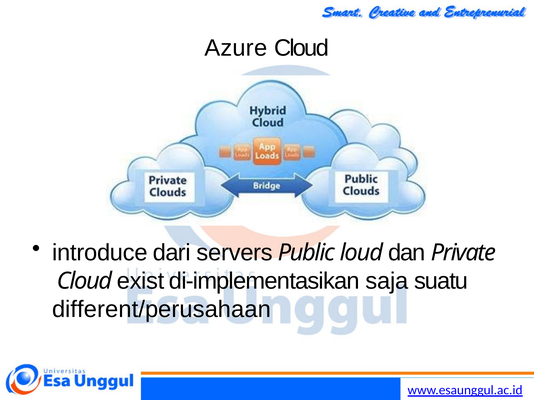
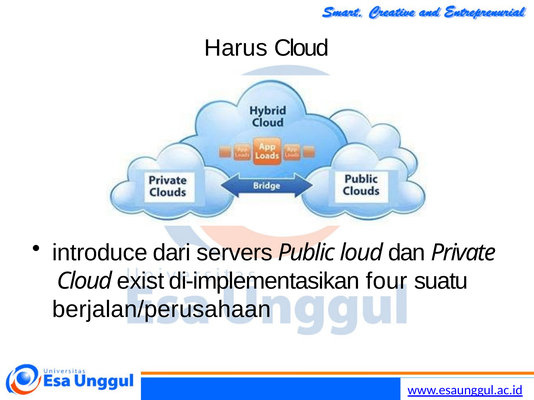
Azure: Azure -> Harus
saja: saja -> four
different/perusahaan: different/perusahaan -> berjalan/perusahaan
